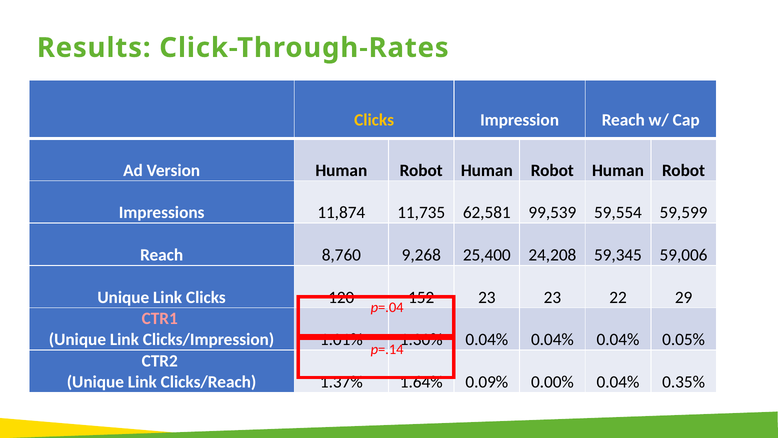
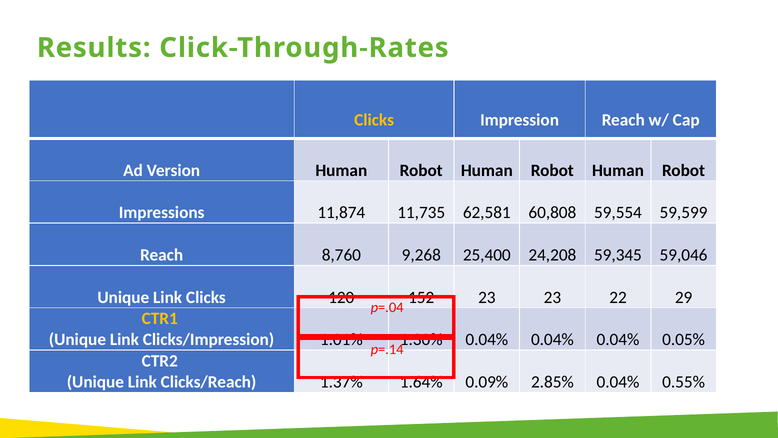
99,539: 99,539 -> 60,808
59,006: 59,006 -> 59,046
CTR1 colour: pink -> yellow
0.00%: 0.00% -> 2.85%
0.35%: 0.35% -> 0.55%
